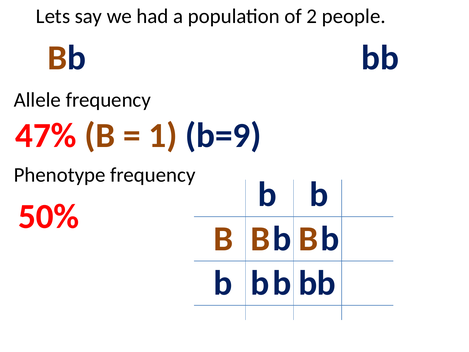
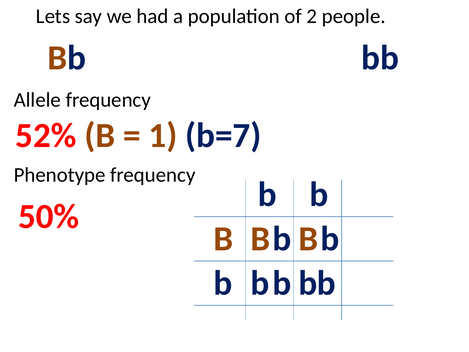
47%: 47% -> 52%
b=9: b=9 -> b=7
